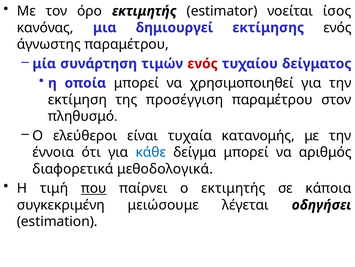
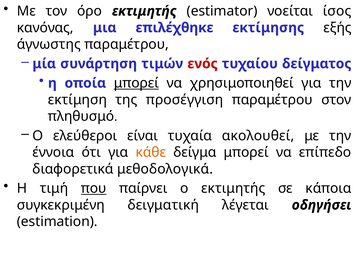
δημιουργεί: δημιουργεί -> επιλέχθηκε
εκτίμησης ενός: ενός -> εξής
μπορεί at (136, 83) underline: none -> present
κατανομής: κατανομής -> ακολουθεί
κάθε colour: blue -> orange
αριθμός: αριθμός -> επίπεδο
μειώσουμε: μειώσουμε -> δειγματική
